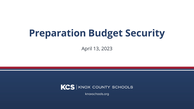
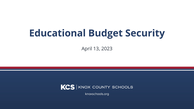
Preparation: Preparation -> Educational
